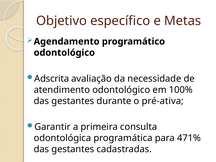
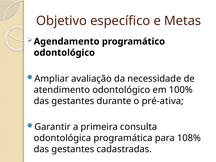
Adscrita: Adscrita -> Ampliar
471%: 471% -> 108%
